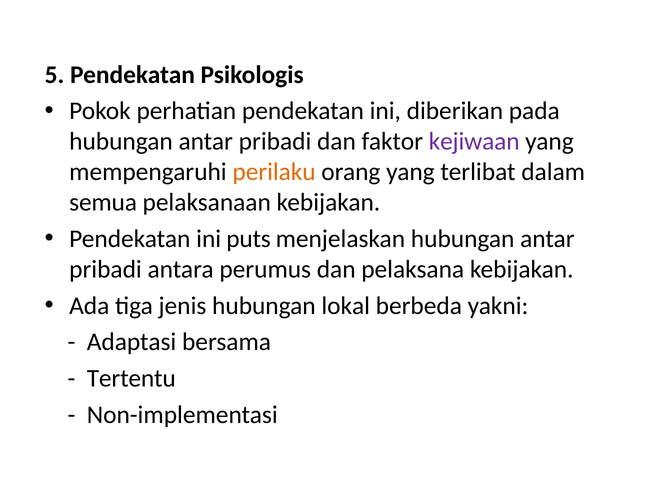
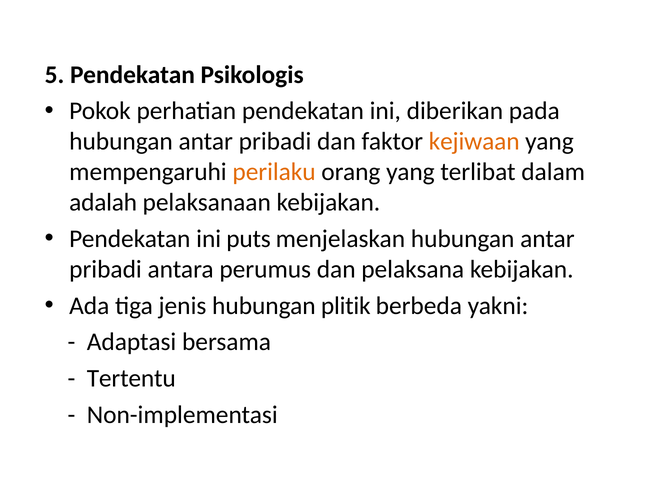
kejiwaan colour: purple -> orange
semua: semua -> adalah
lokal: lokal -> plitik
